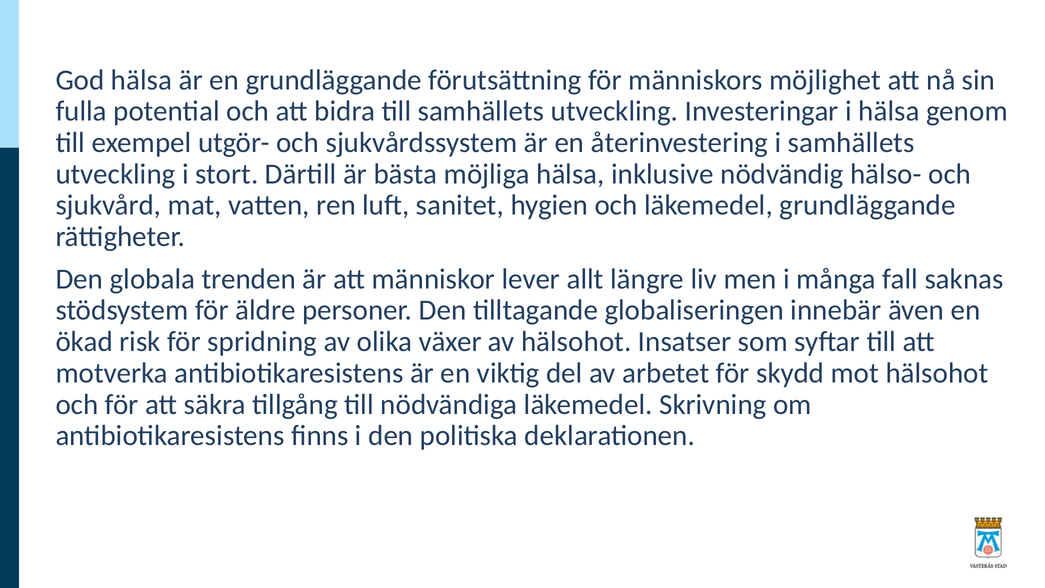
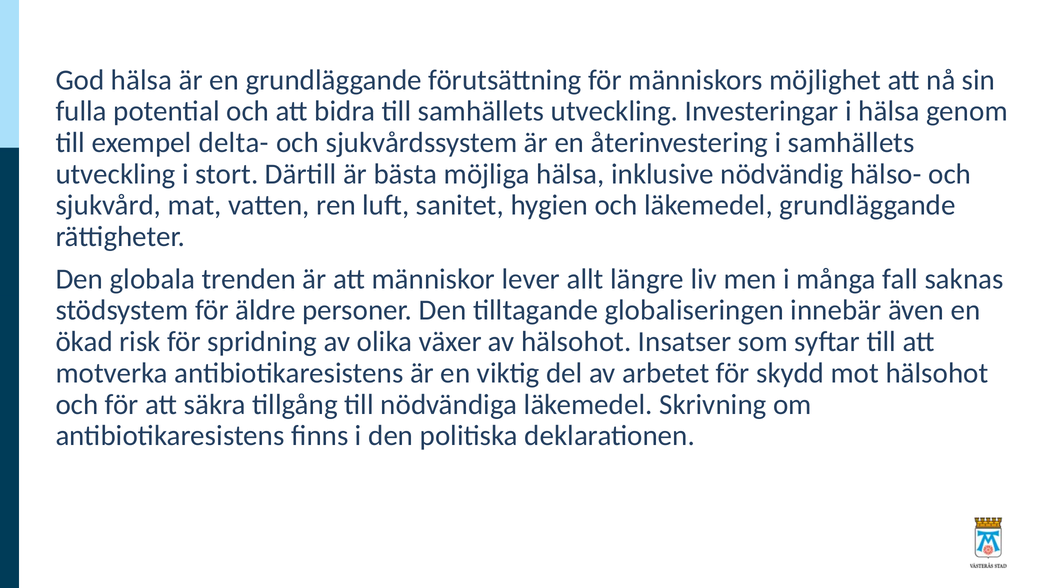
utgör-: utgör- -> delta-
